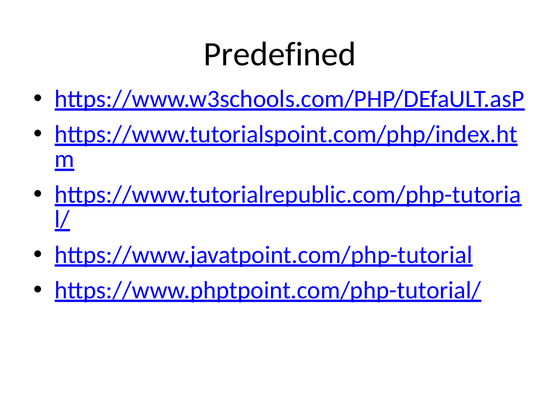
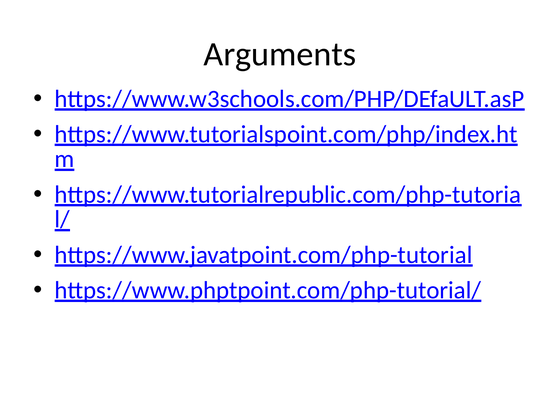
Predefined: Predefined -> Arguments
